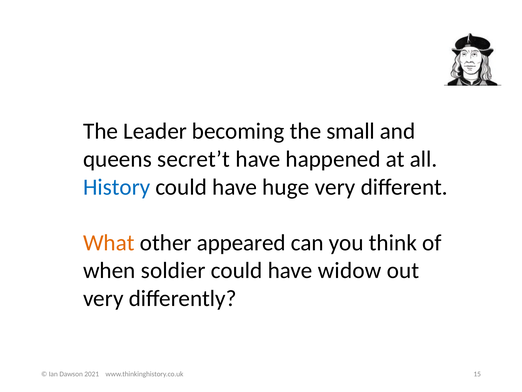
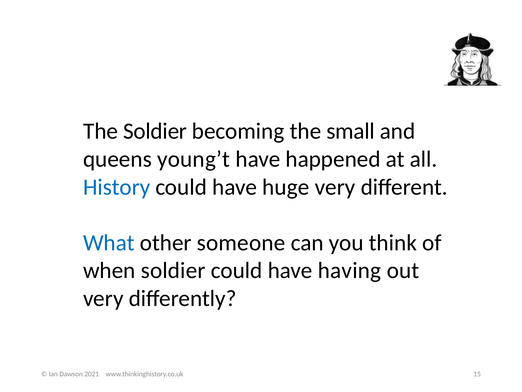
The Leader: Leader -> Soldier
secret’t: secret’t -> young’t
What colour: orange -> blue
appeared: appeared -> someone
widow: widow -> having
